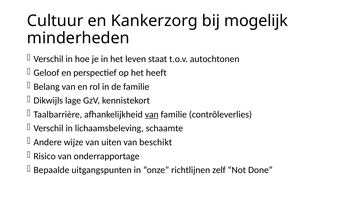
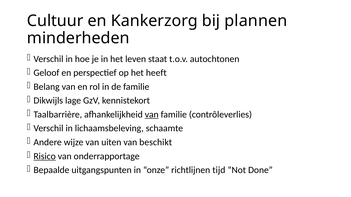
mogelijk: mogelijk -> plannen
Risico underline: none -> present
zelf: zelf -> tijd
